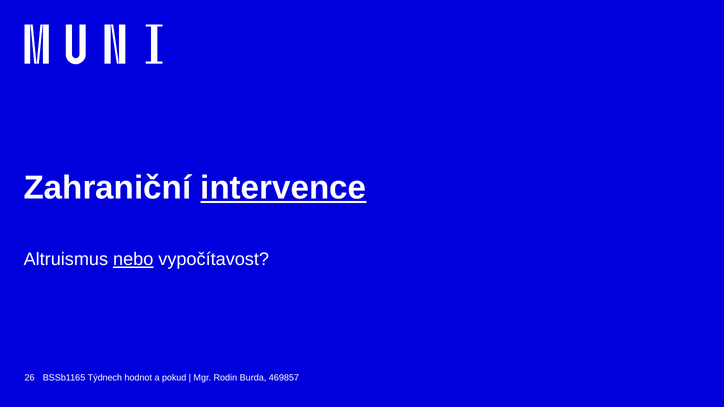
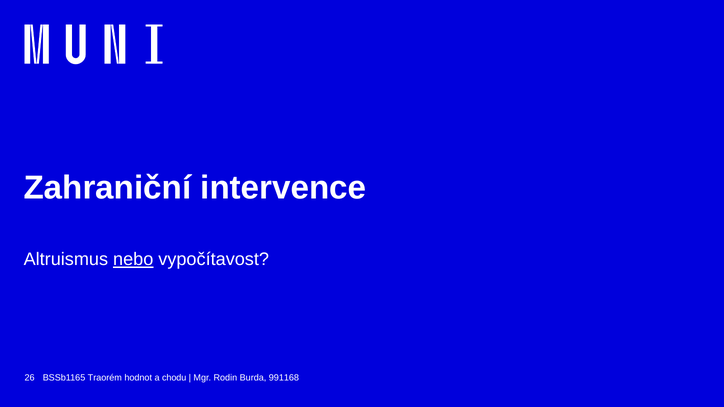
intervence underline: present -> none
Týdnech: Týdnech -> Traorém
pokud: pokud -> chodu
469857: 469857 -> 991168
